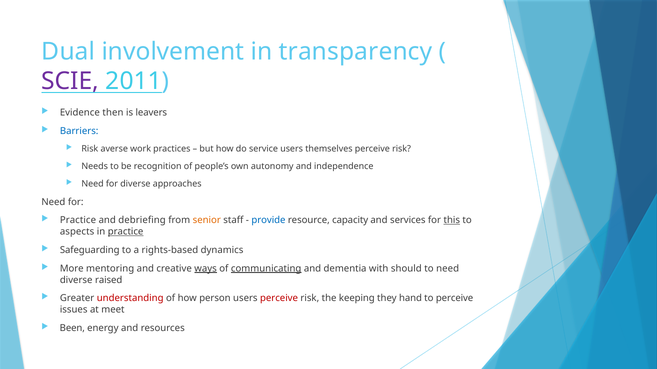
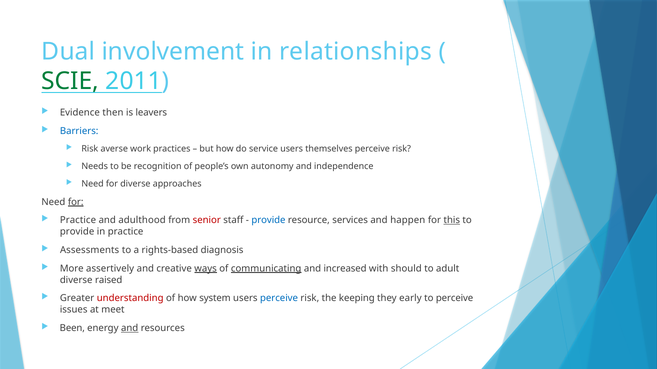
transparency: transparency -> relationships
SCIE colour: purple -> green
for at (76, 202) underline: none -> present
debriefing: debriefing -> adulthood
senior colour: orange -> red
capacity: capacity -> services
services: services -> happen
aspects at (77, 232): aspects -> provide
practice at (126, 232) underline: present -> none
Safeguarding: Safeguarding -> Assessments
dynamics: dynamics -> diagnosis
mentoring: mentoring -> assertively
dementia: dementia -> increased
to need: need -> adult
person: person -> system
perceive at (279, 299) colour: red -> blue
hand: hand -> early
and at (130, 328) underline: none -> present
